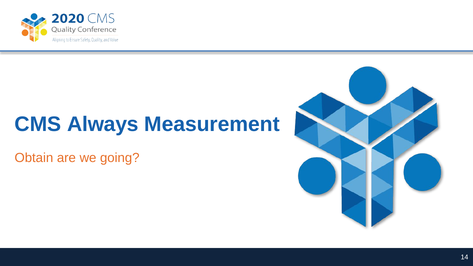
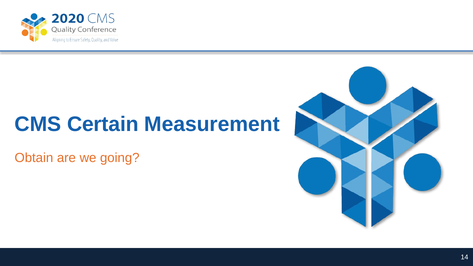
Always: Always -> Certain
